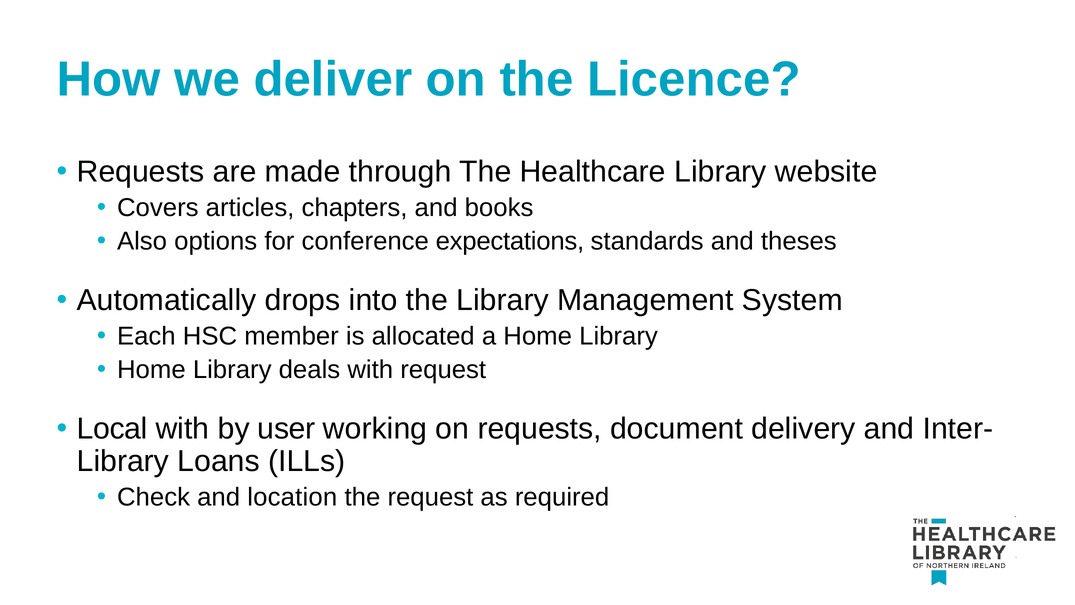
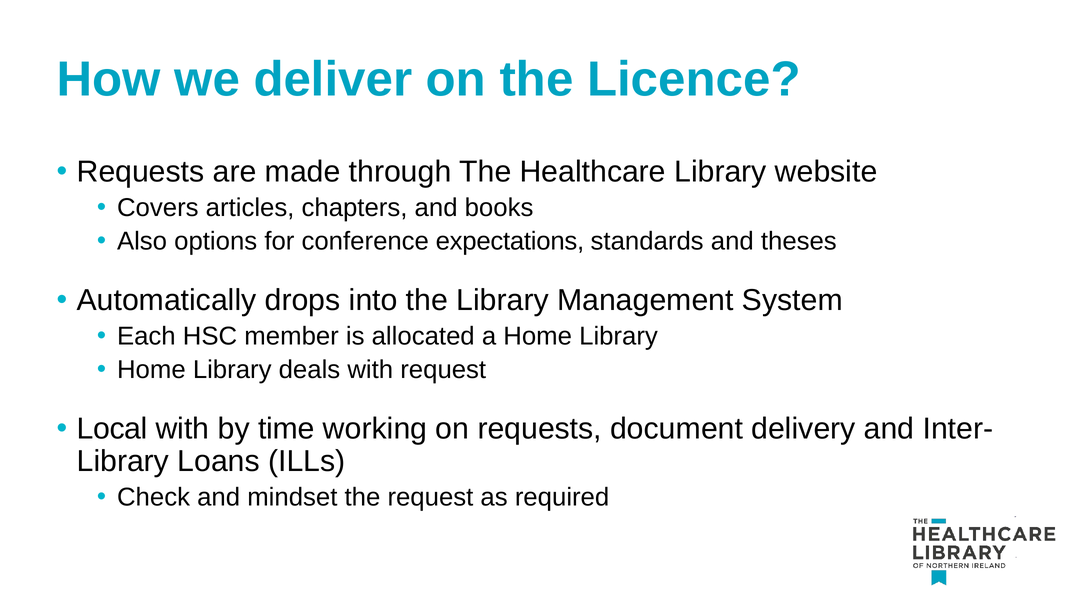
user: user -> time
location: location -> mindset
